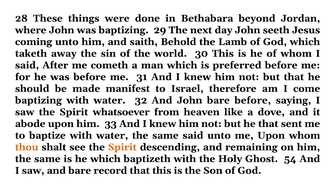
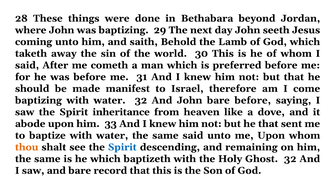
whatsoever: whatsoever -> inheritance
Spirit at (122, 147) colour: orange -> blue
Ghost 54: 54 -> 32
